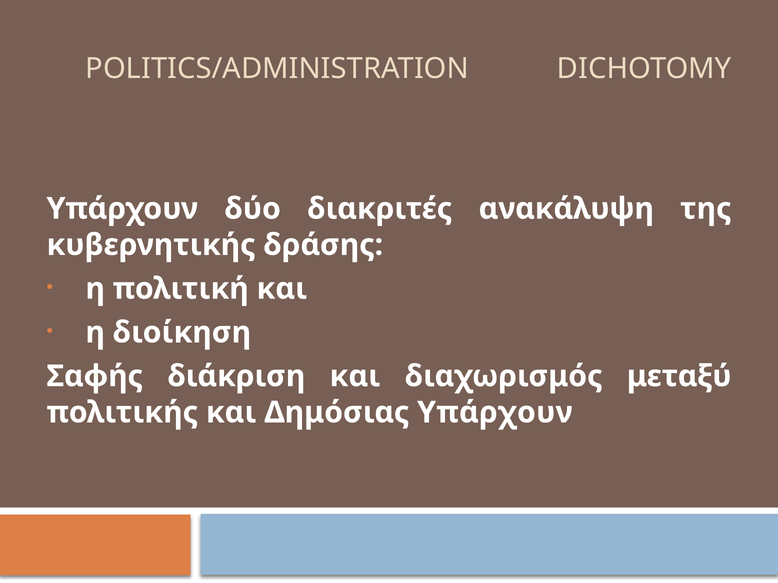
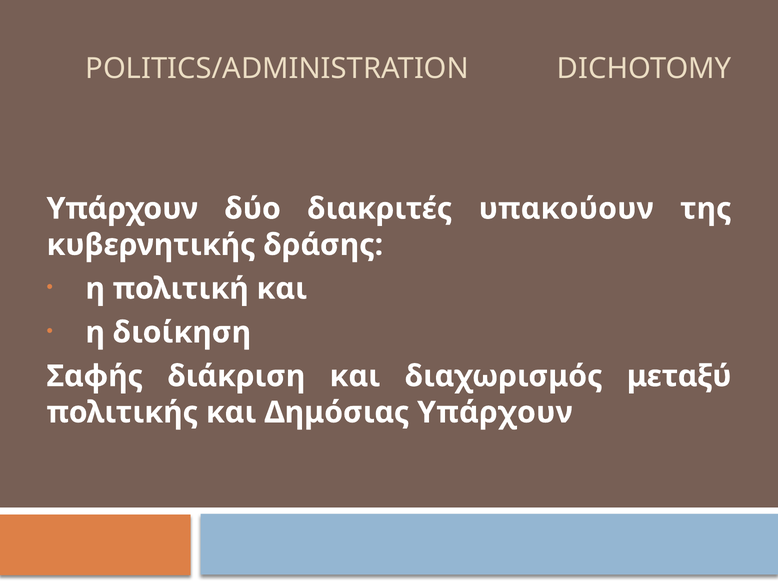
ανακάλυψη: ανακάλυψη -> υπακούουν
